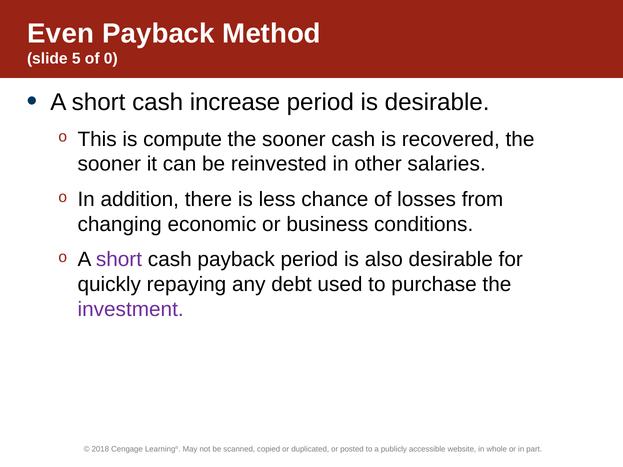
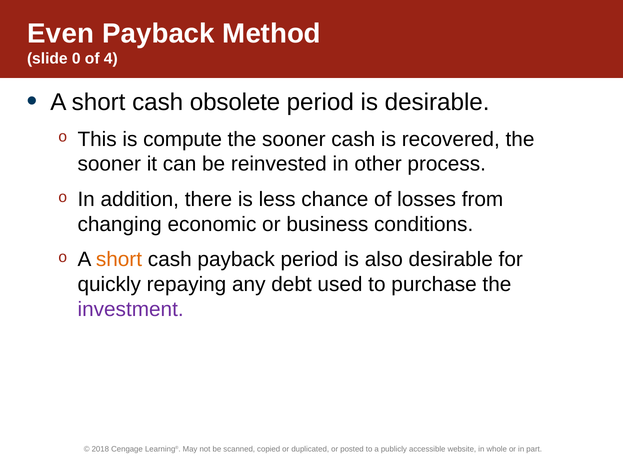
5: 5 -> 0
0: 0 -> 4
increase: increase -> obsolete
salaries: salaries -> process
short at (119, 260) colour: purple -> orange
